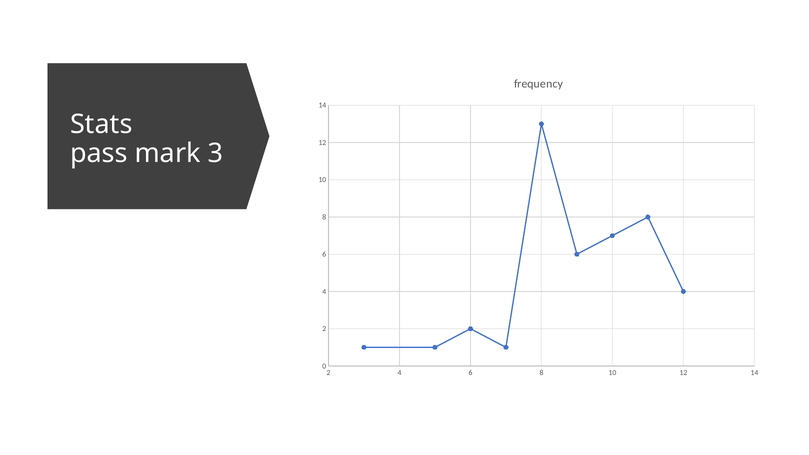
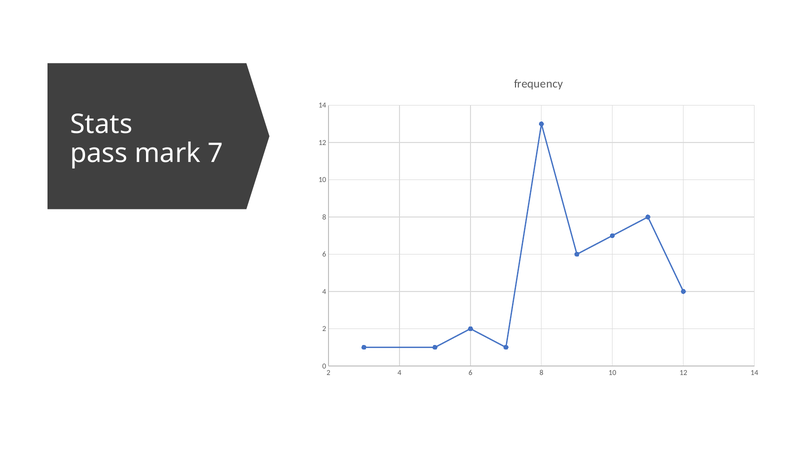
3: 3 -> 7
